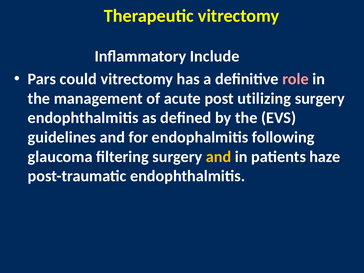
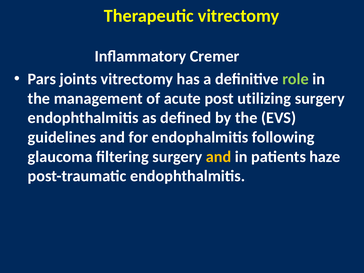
Include: Include -> Cremer
could: could -> joints
role colour: pink -> light green
